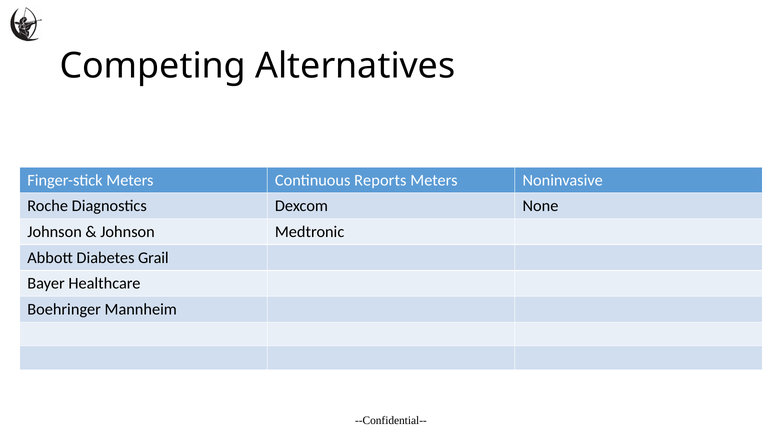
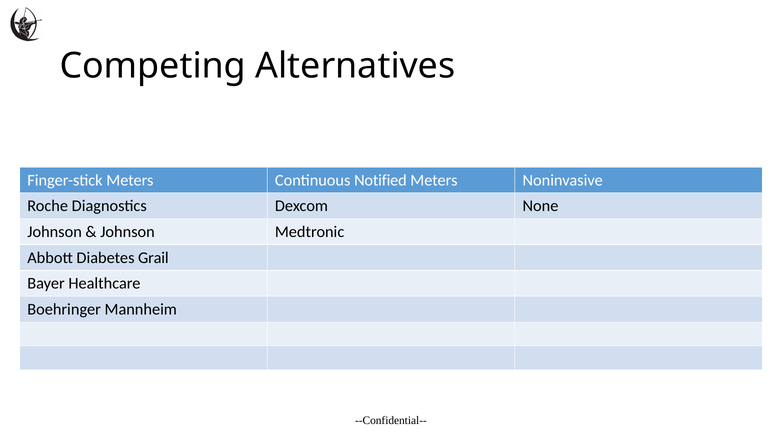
Reports: Reports -> Notified
